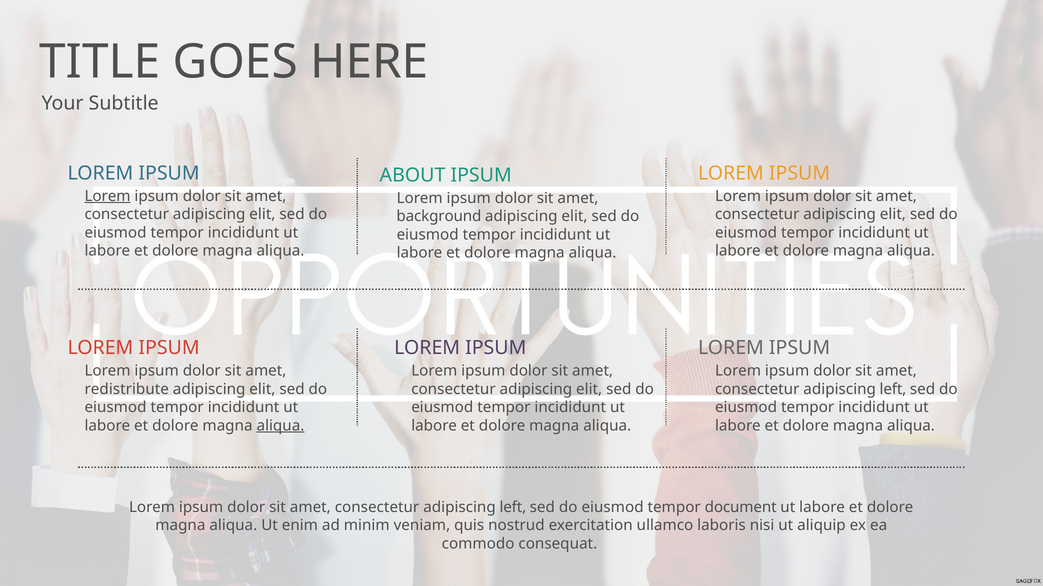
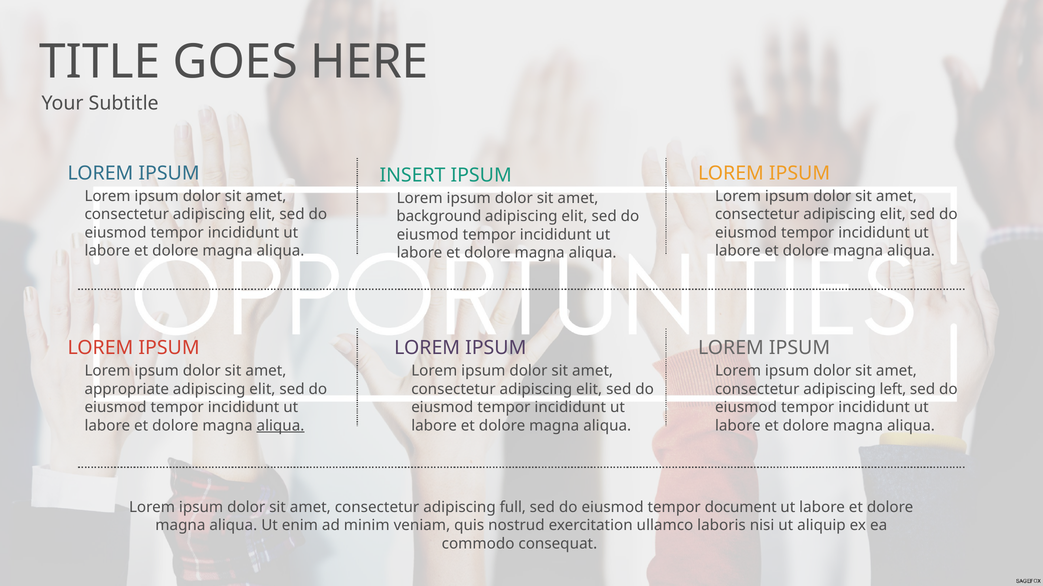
ABOUT: ABOUT -> INSERT
Lorem at (108, 196) underline: present -> none
redistribute: redistribute -> appropriate
left at (513, 508): left -> full
